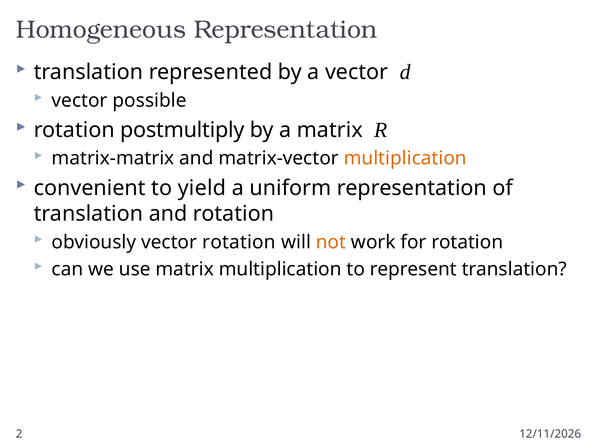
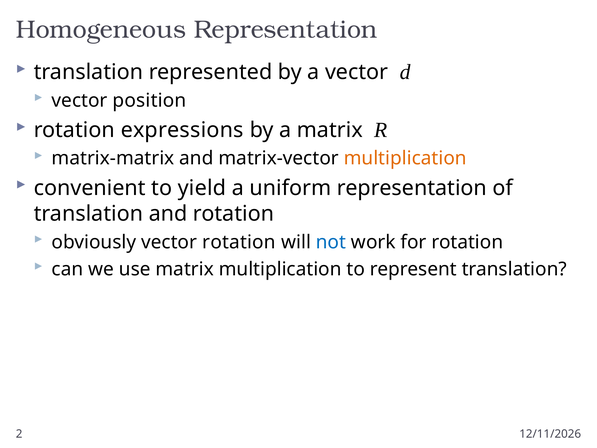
possible: possible -> position
postmultiply: postmultiply -> expressions
not colour: orange -> blue
